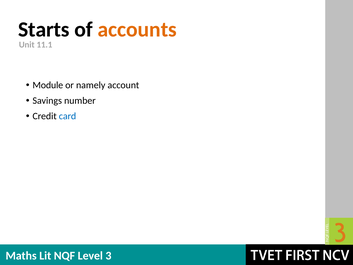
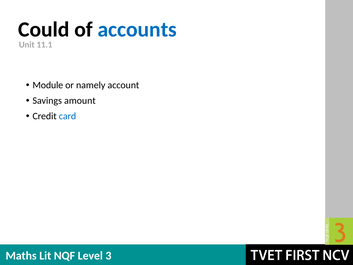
Starts: Starts -> Could
accounts colour: orange -> blue
number: number -> amount
